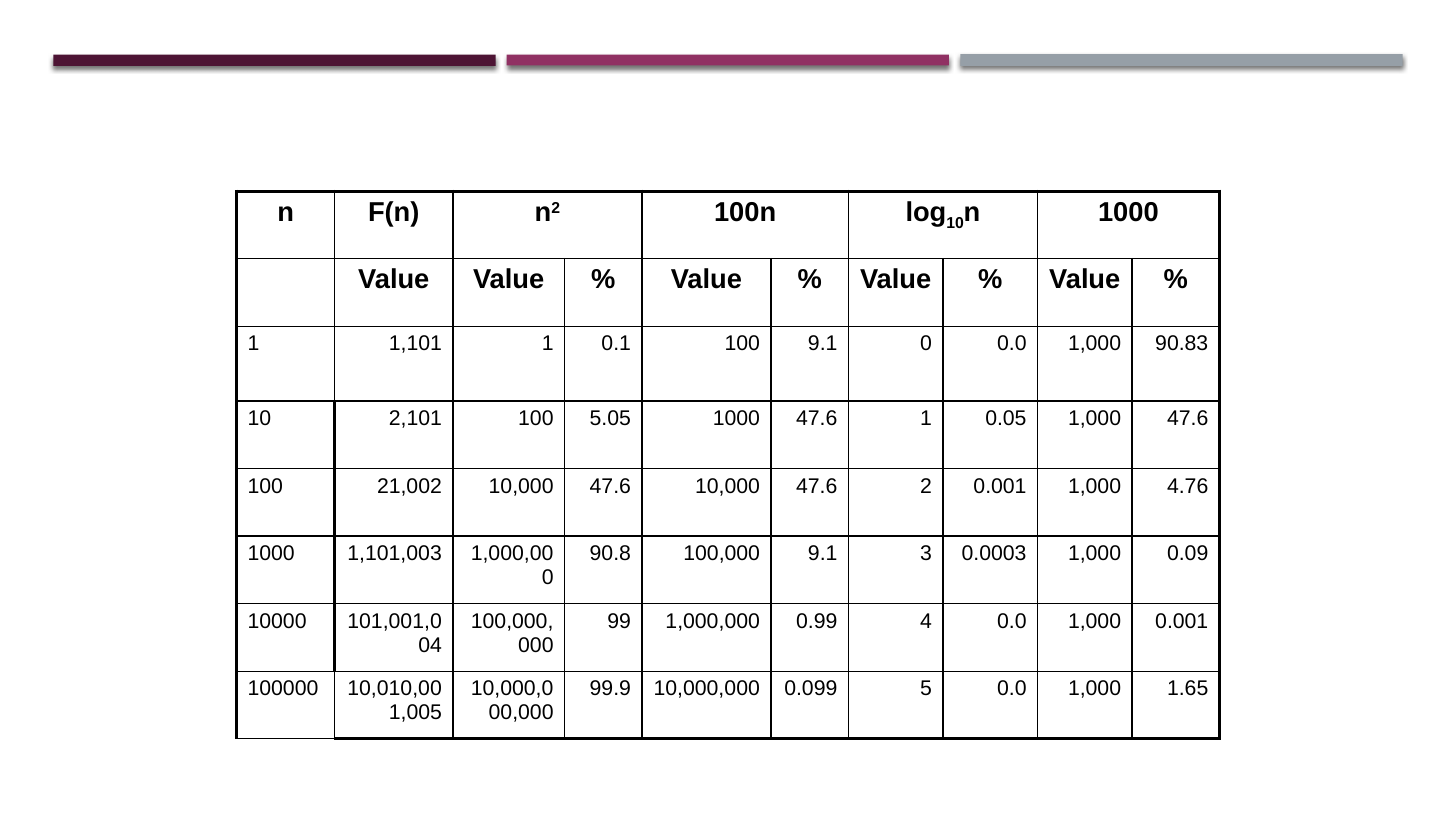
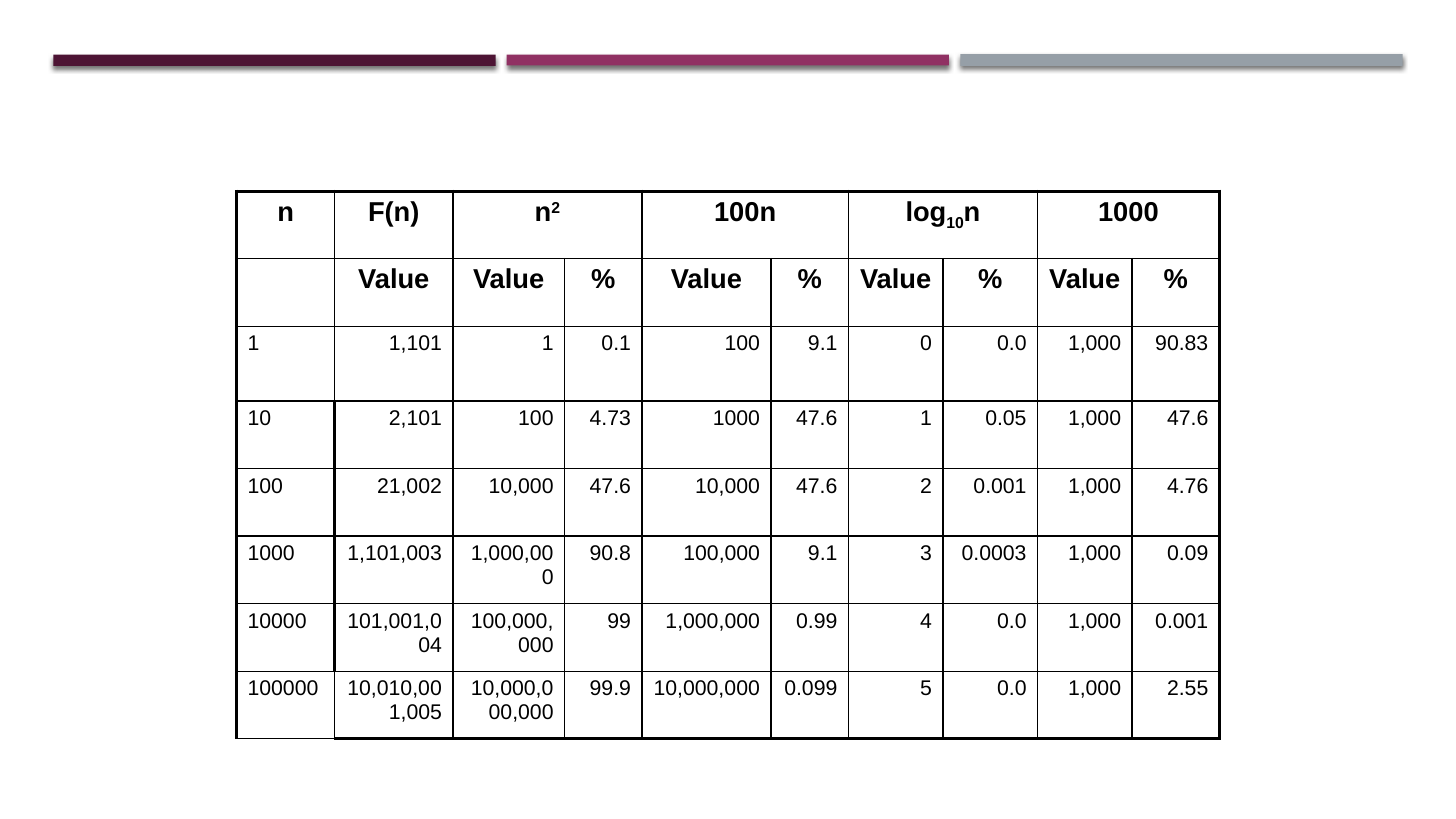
5.05: 5.05 -> 4.73
1.65: 1.65 -> 2.55
